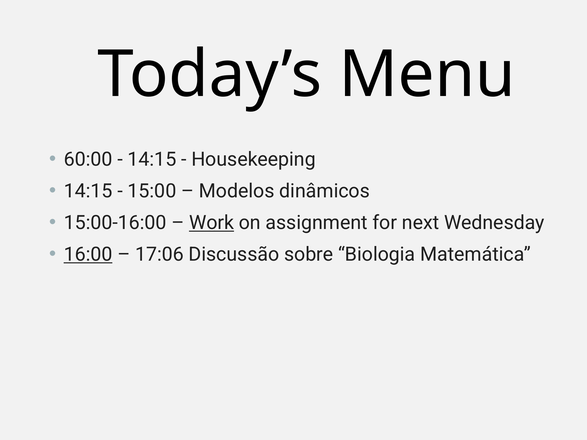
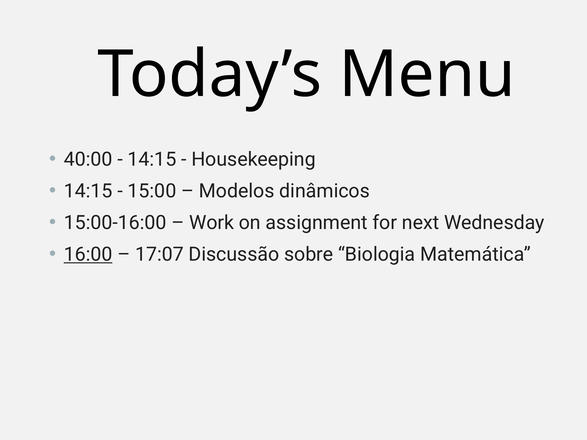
60:00: 60:00 -> 40:00
Work underline: present -> none
17:06: 17:06 -> 17:07
